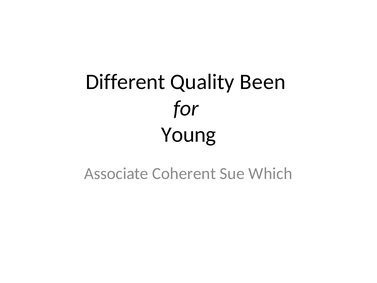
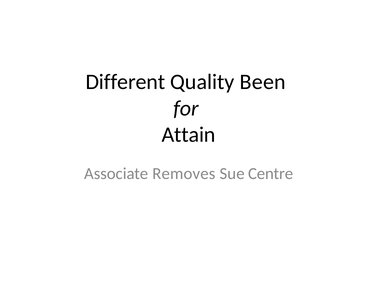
Young: Young -> Attain
Coherent: Coherent -> Removes
Which: Which -> Centre
